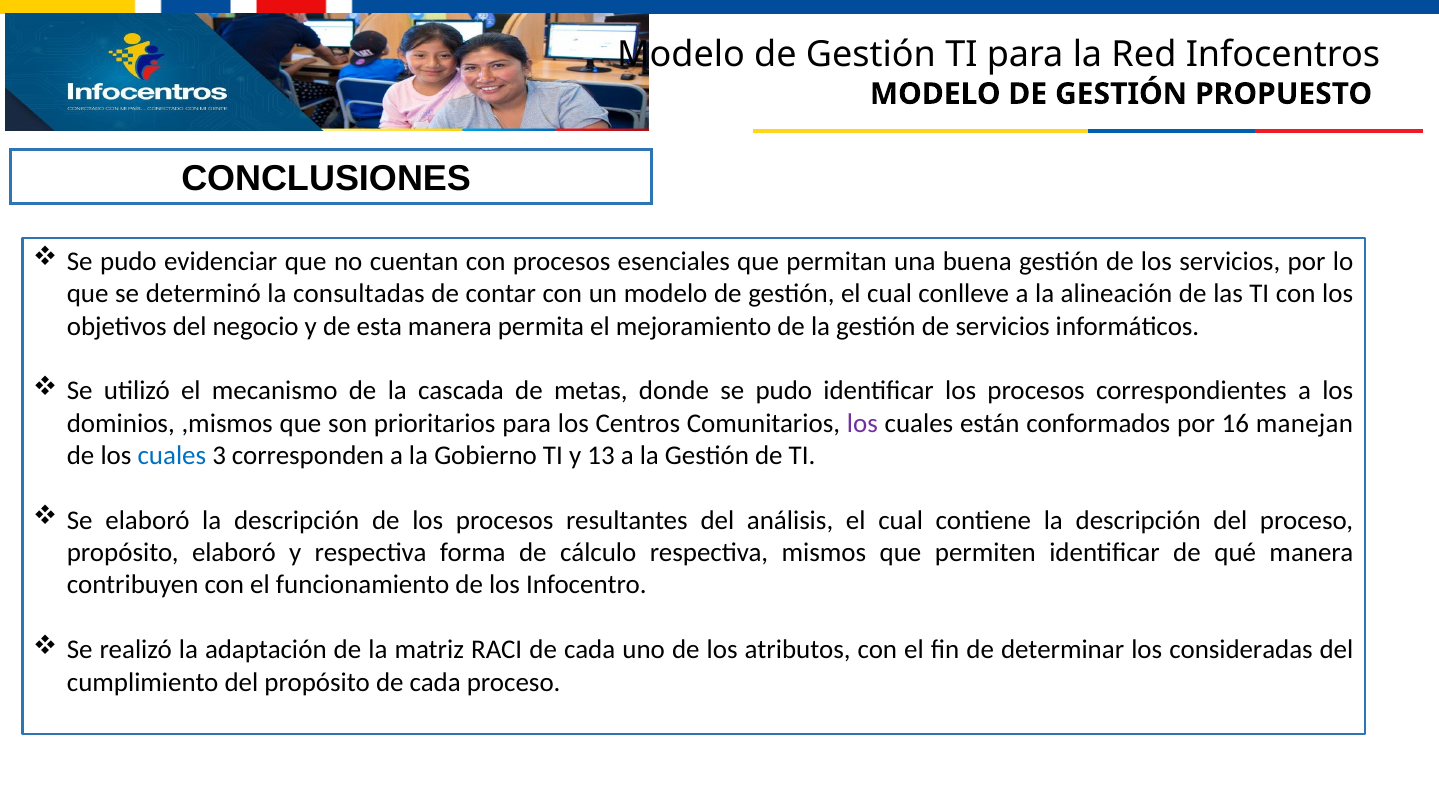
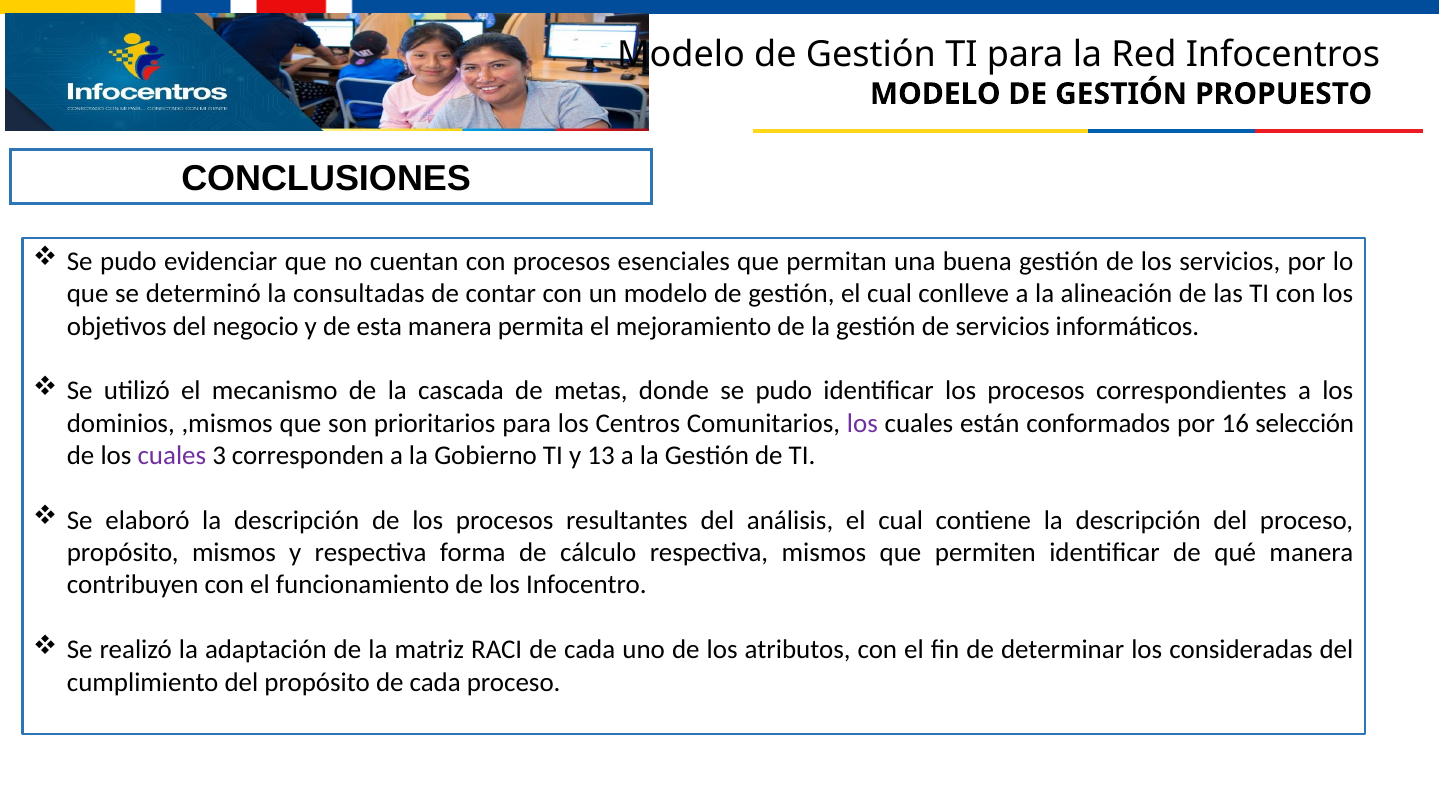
manejan: manejan -> selección
cuales at (172, 456) colour: blue -> purple
propósito elaboró: elaboró -> mismos
